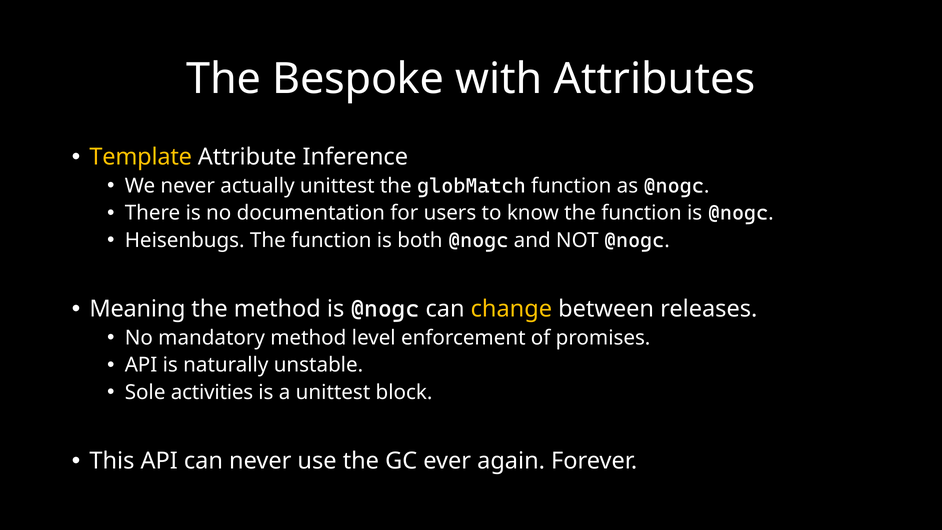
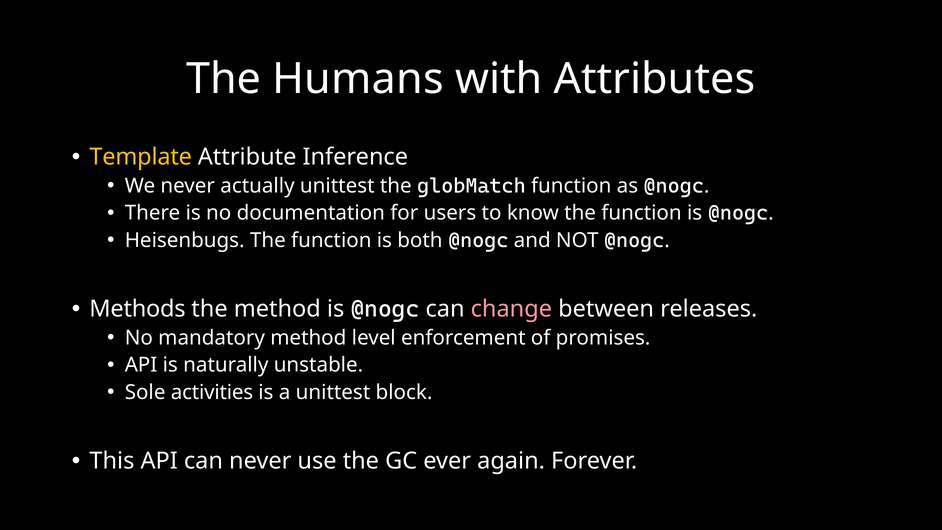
Bespoke: Bespoke -> Humans
Meaning: Meaning -> Methods
change colour: yellow -> pink
